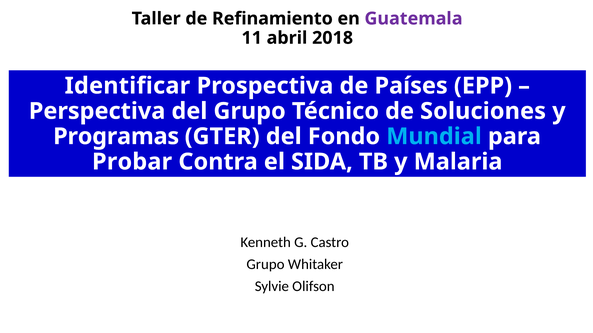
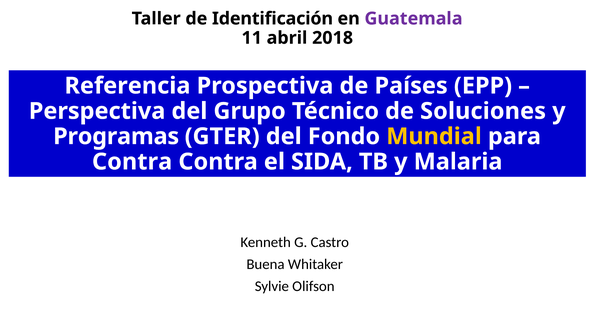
Refinamiento: Refinamiento -> Identificación
Identificar: Identificar -> Referencia
Mundial colour: light blue -> yellow
Probar at (132, 162): Probar -> Contra
Grupo at (265, 265): Grupo -> Buena
